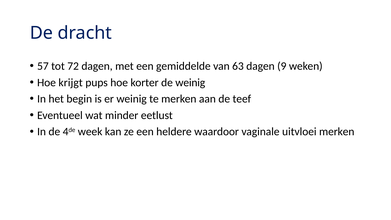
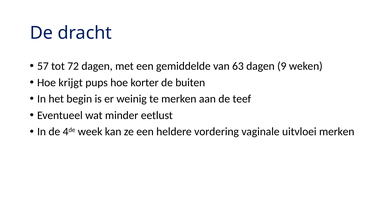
de weinig: weinig -> buiten
waardoor: waardoor -> vordering
